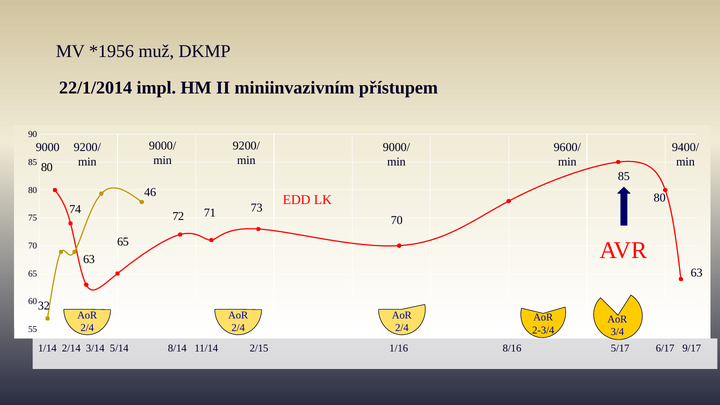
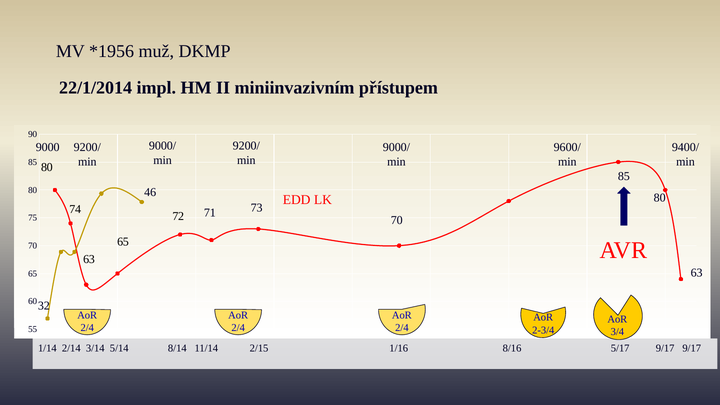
5/17 6/17: 6/17 -> 9/17
